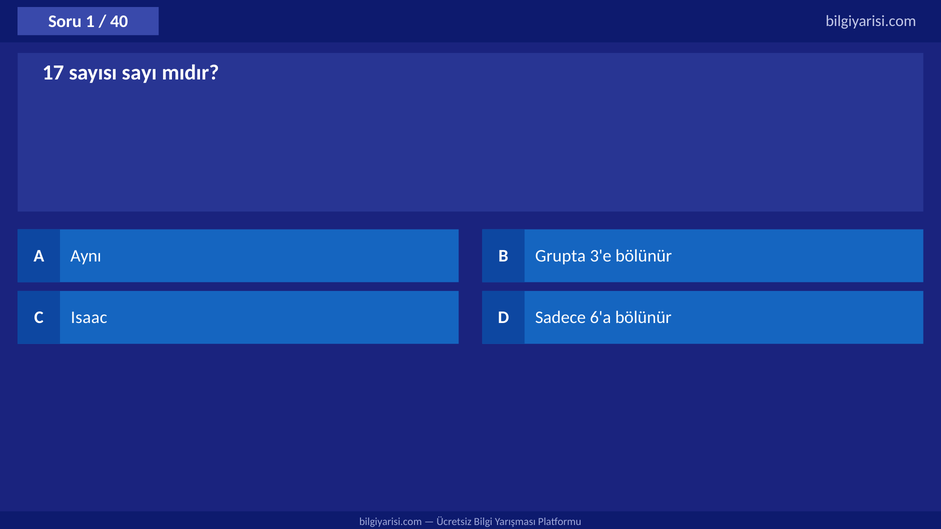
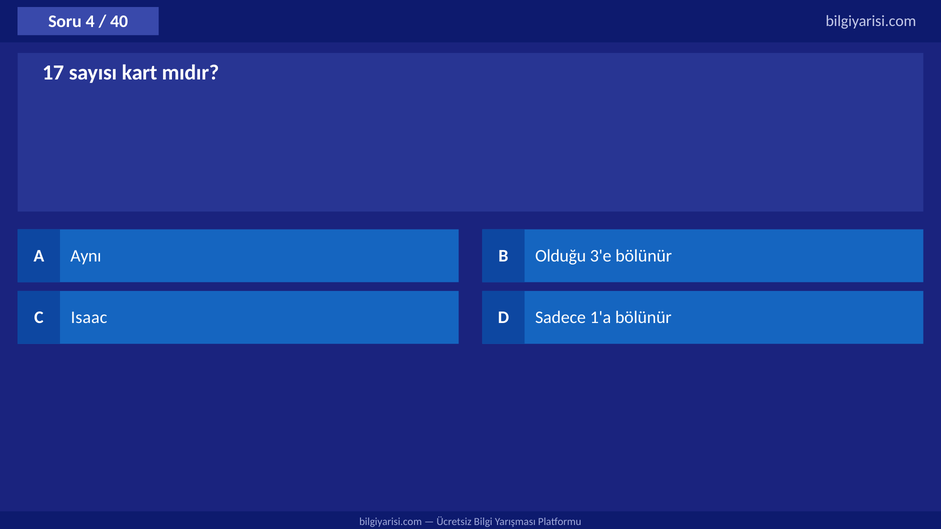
1: 1 -> 4
sayı: sayı -> kart
Grupta: Grupta -> Olduğu
6'a: 6'a -> 1'a
